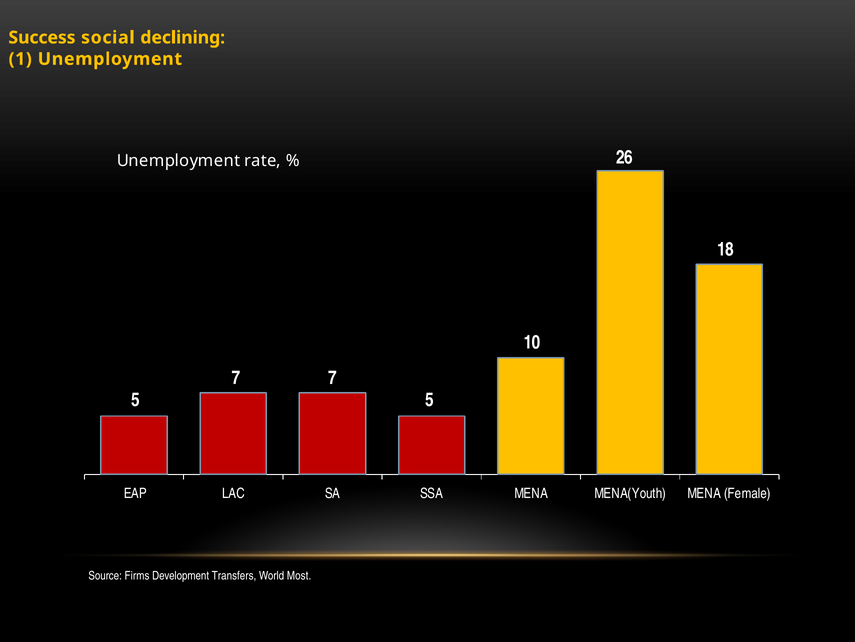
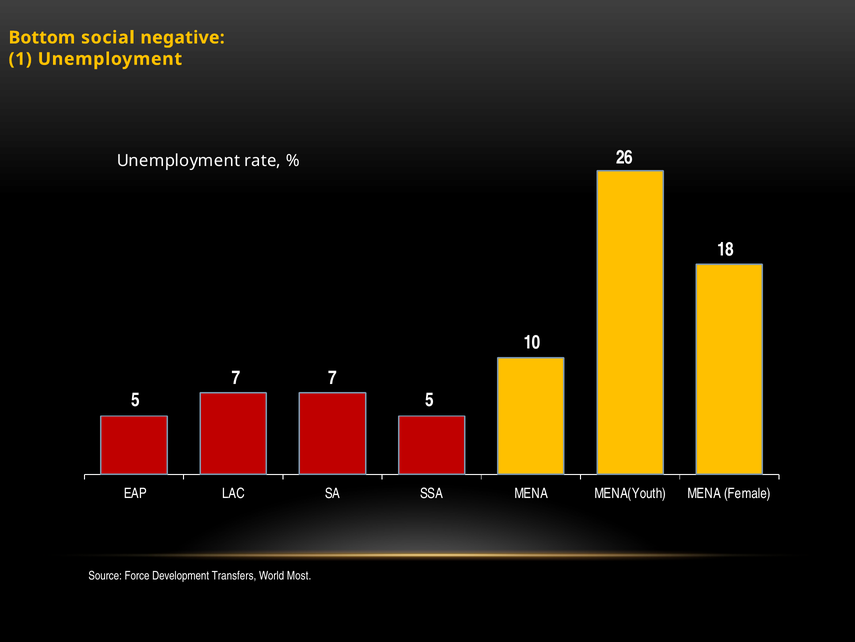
Success: Success -> Bottom
declining: declining -> negative
Firms: Firms -> Force
